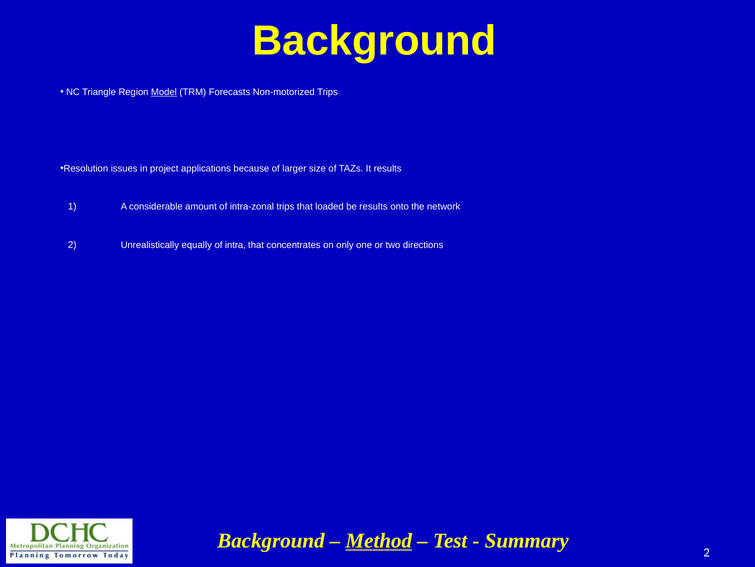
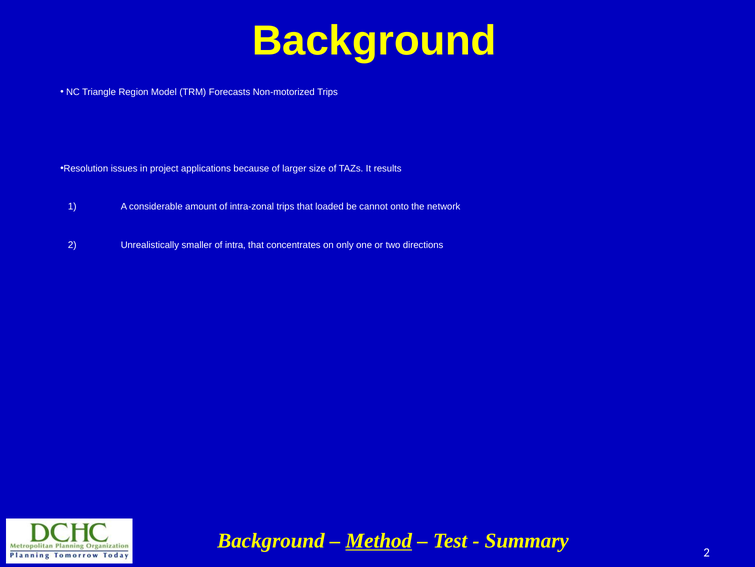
Model underline: present -> none
be results: results -> cannot
equally: equally -> smaller
